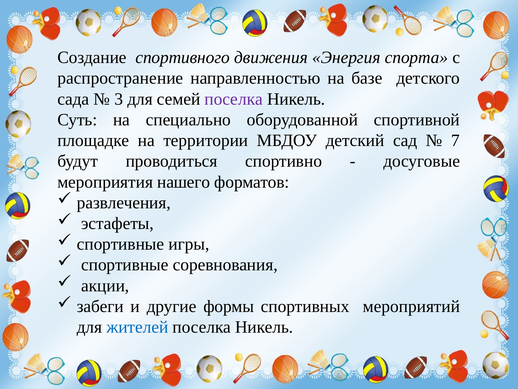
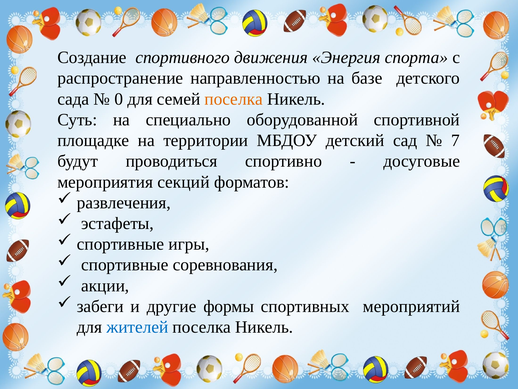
3: 3 -> 0
поселка at (234, 99) colour: purple -> orange
нашего: нашего -> секций
